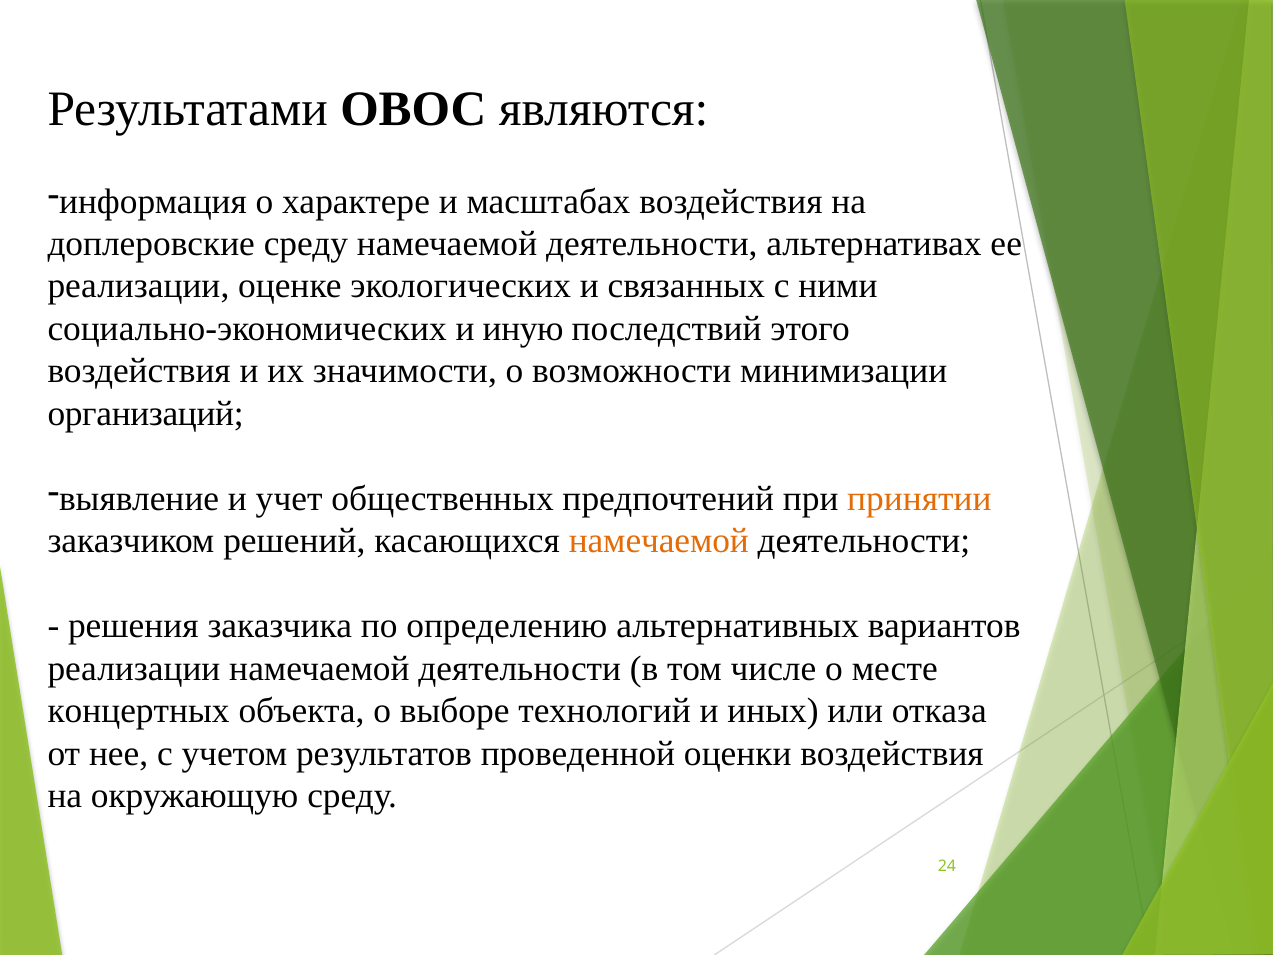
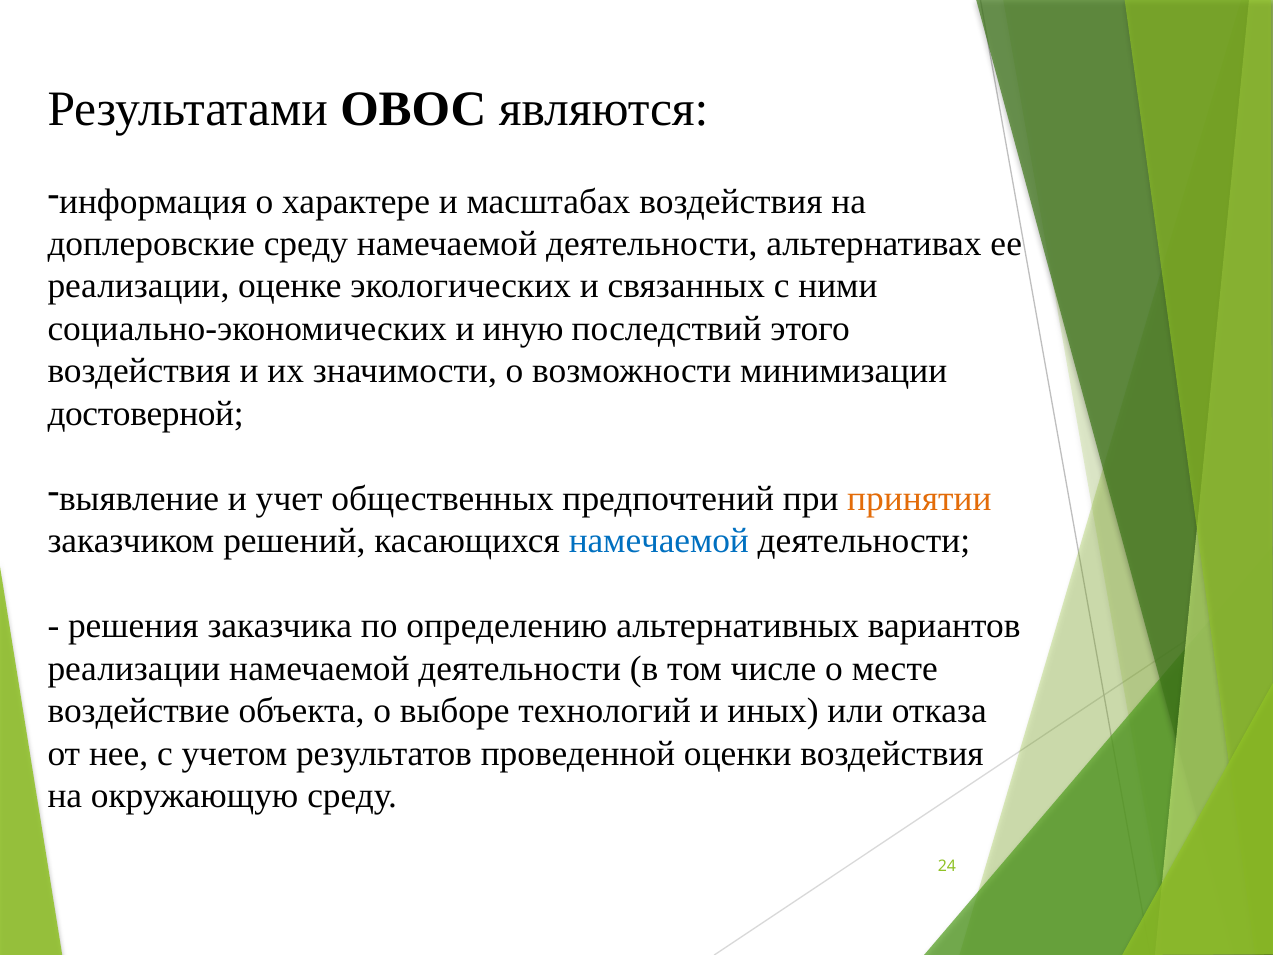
организаций: организаций -> достоверной
намечаемой at (659, 541) colour: orange -> blue
концертных: концертных -> воздействие
